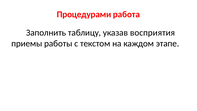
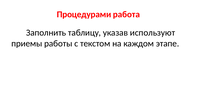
восприятия: восприятия -> используют
